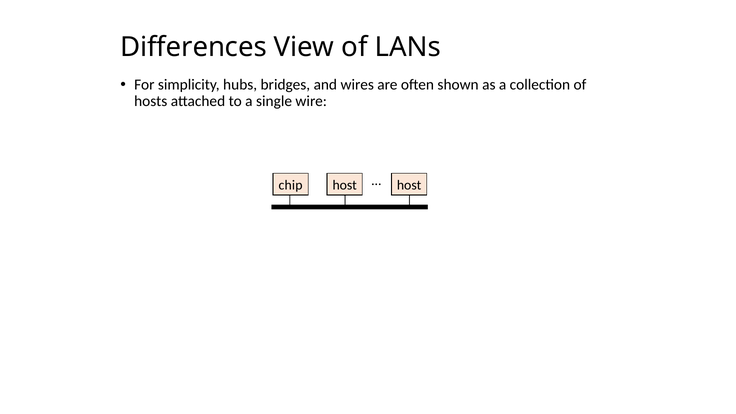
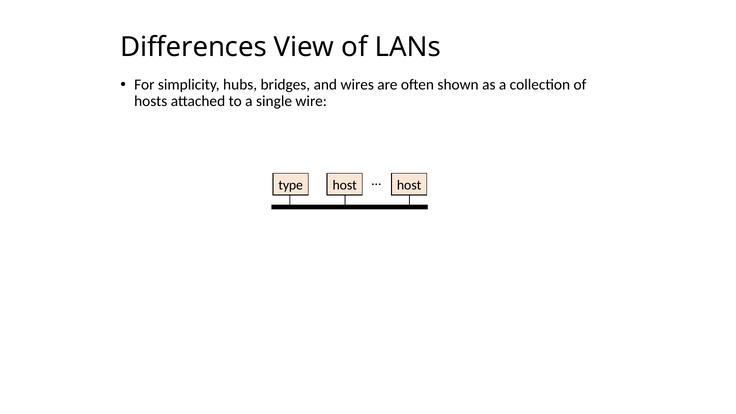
chip: chip -> type
